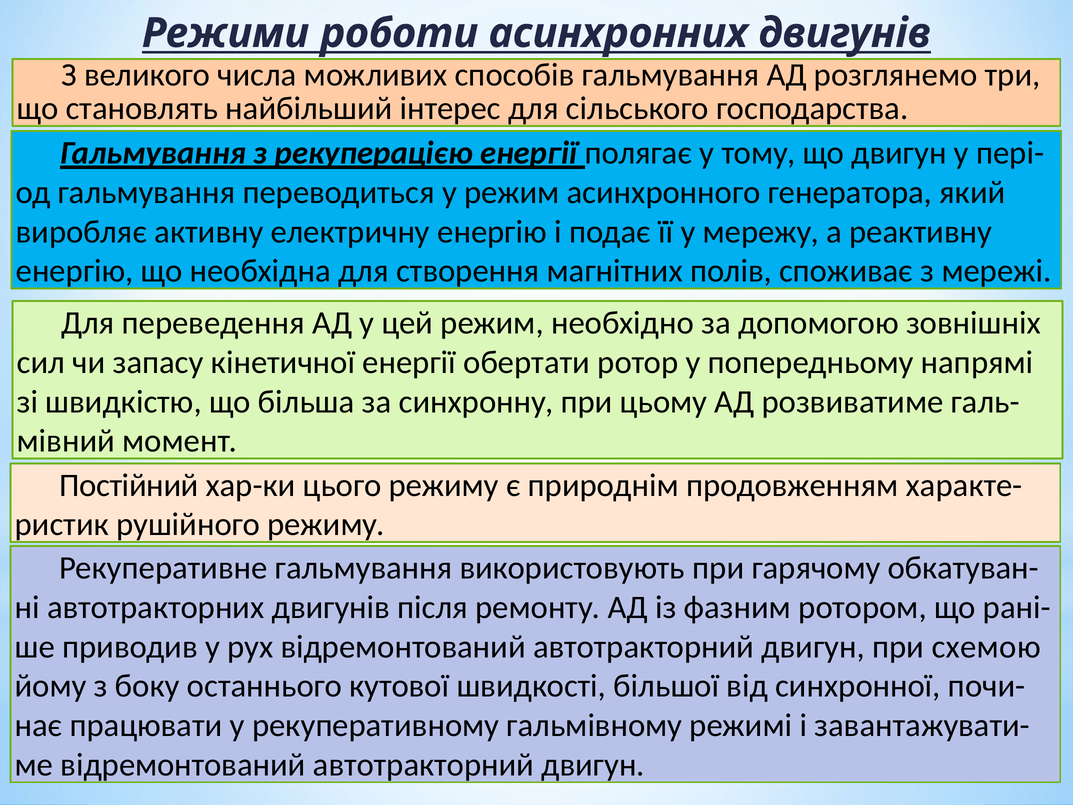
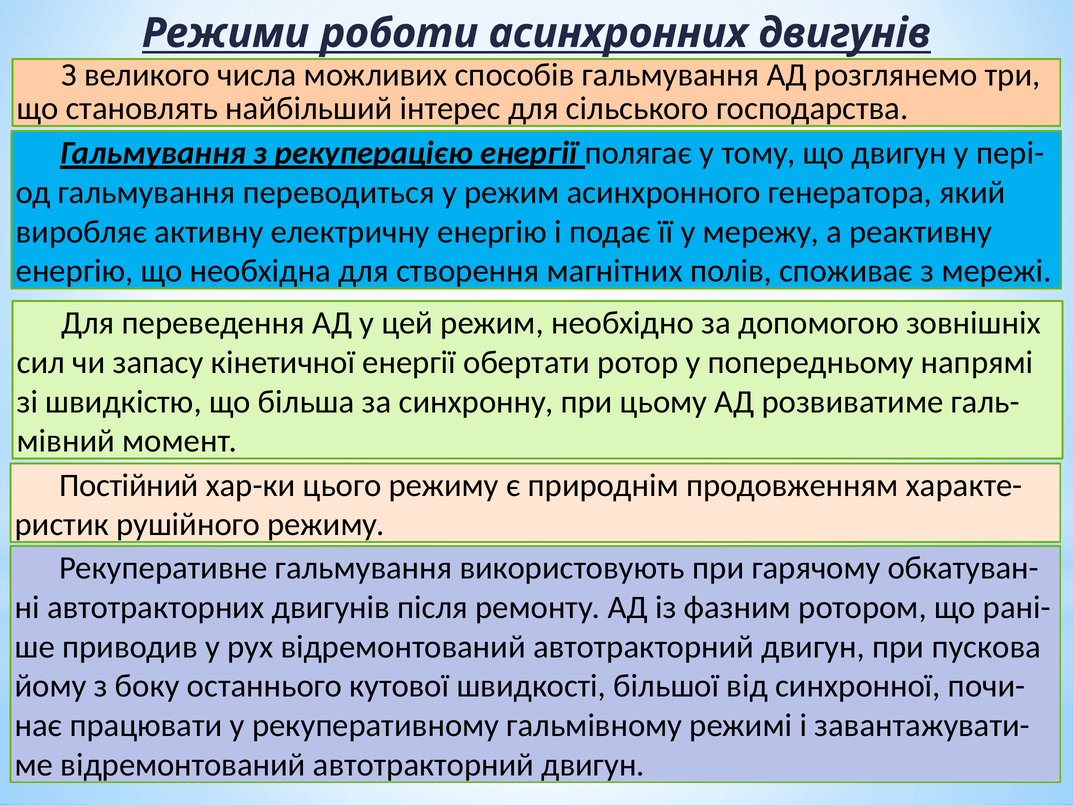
схемою: схемою -> пускова
